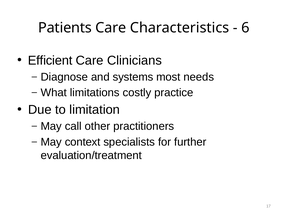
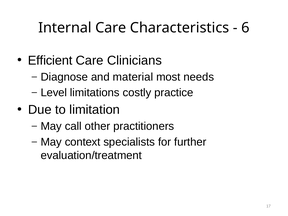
Patients: Patients -> Internal
systems: systems -> material
What: What -> Level
